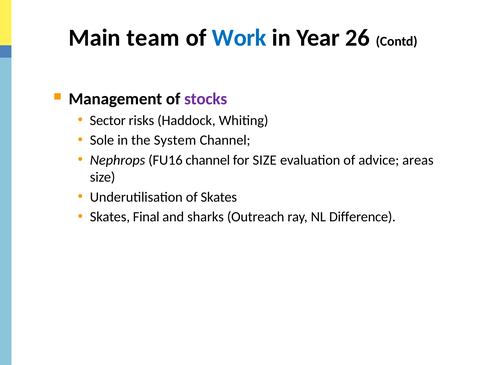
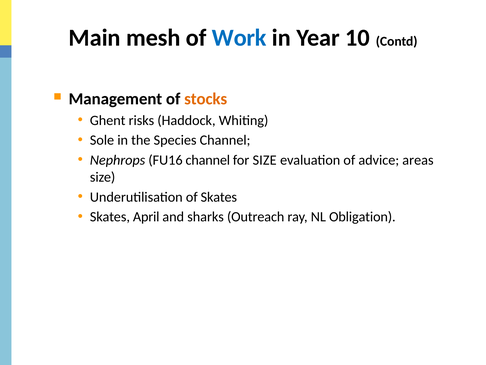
team: team -> mesh
26: 26 -> 10
stocks colour: purple -> orange
Sector: Sector -> Ghent
System: System -> Species
Final: Final -> April
Difference: Difference -> Obligation
